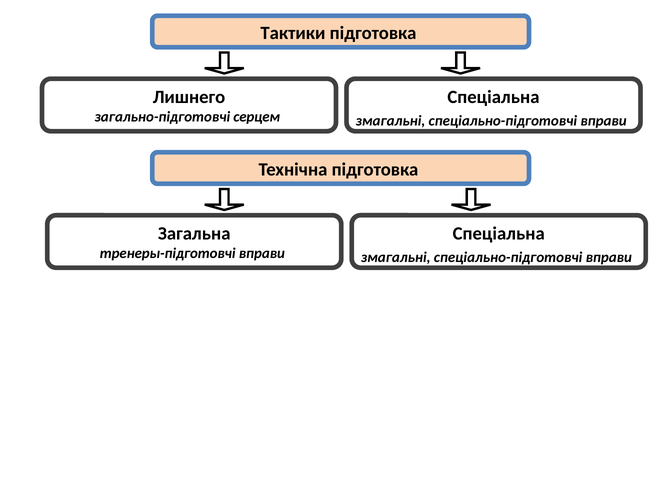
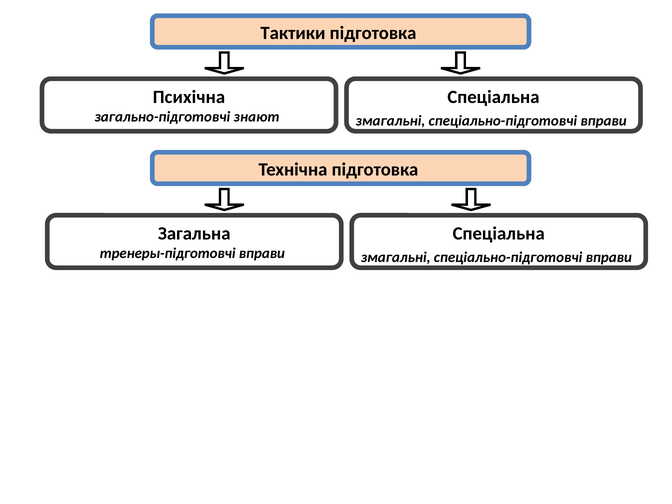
Лишнего: Лишнего -> Психічна
серцем: серцем -> знают
